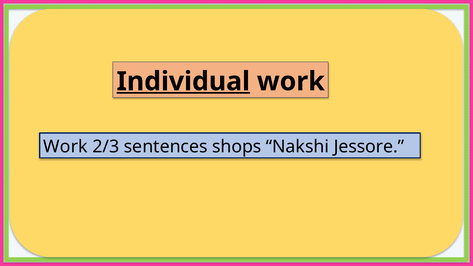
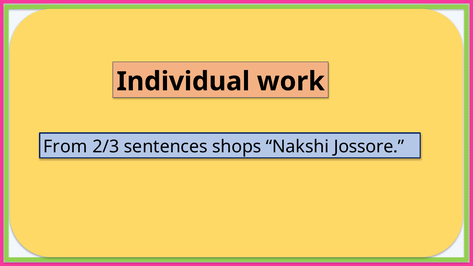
Individual underline: present -> none
Work at (65, 147): Work -> From
Jessore: Jessore -> Jossore
